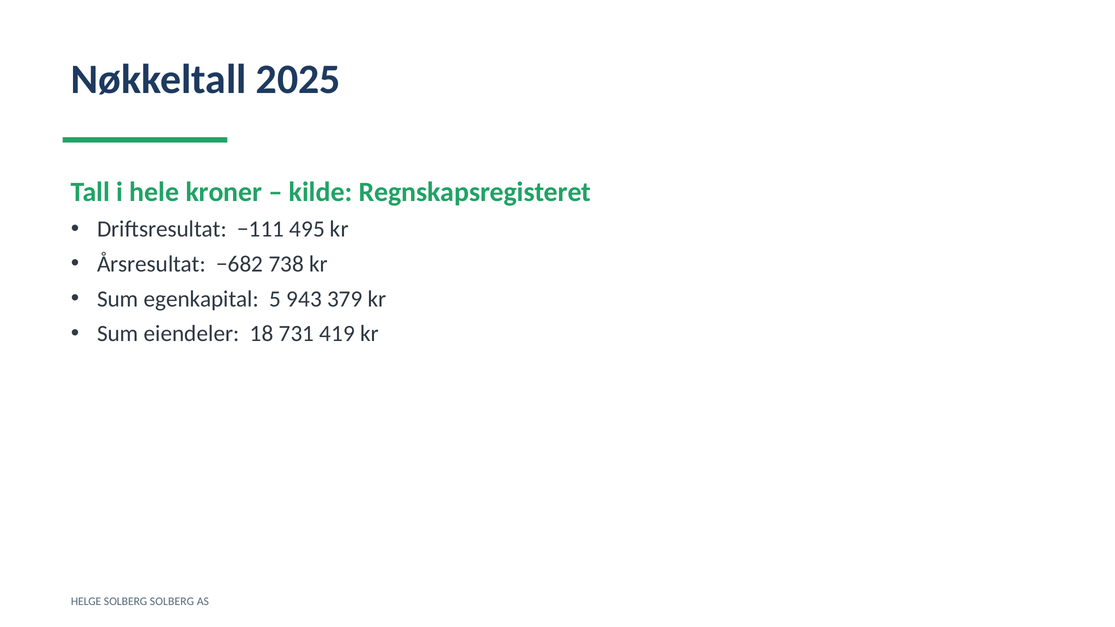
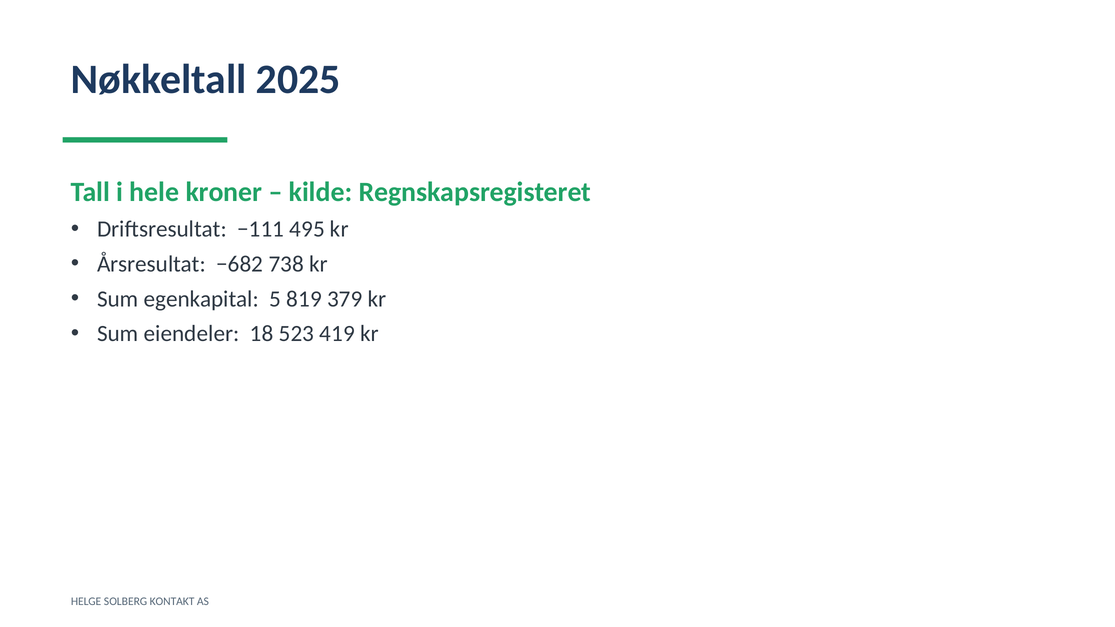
943: 943 -> 819
731: 731 -> 523
SOLBERG SOLBERG: SOLBERG -> KONTAKT
